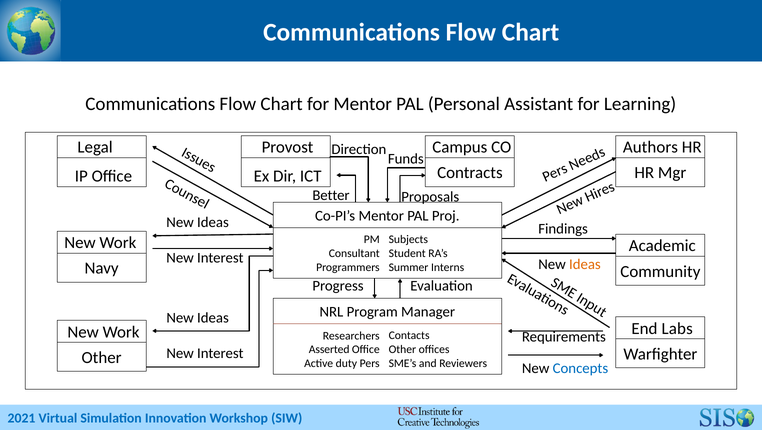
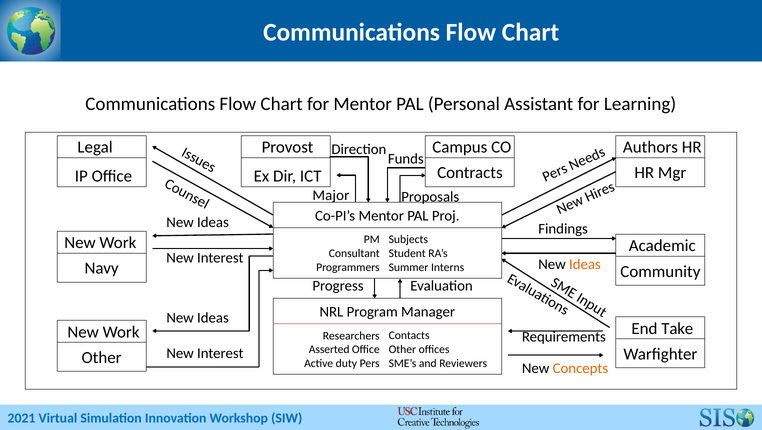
Better: Better -> Major
Labs: Labs -> Take
Concepts colour: blue -> orange
